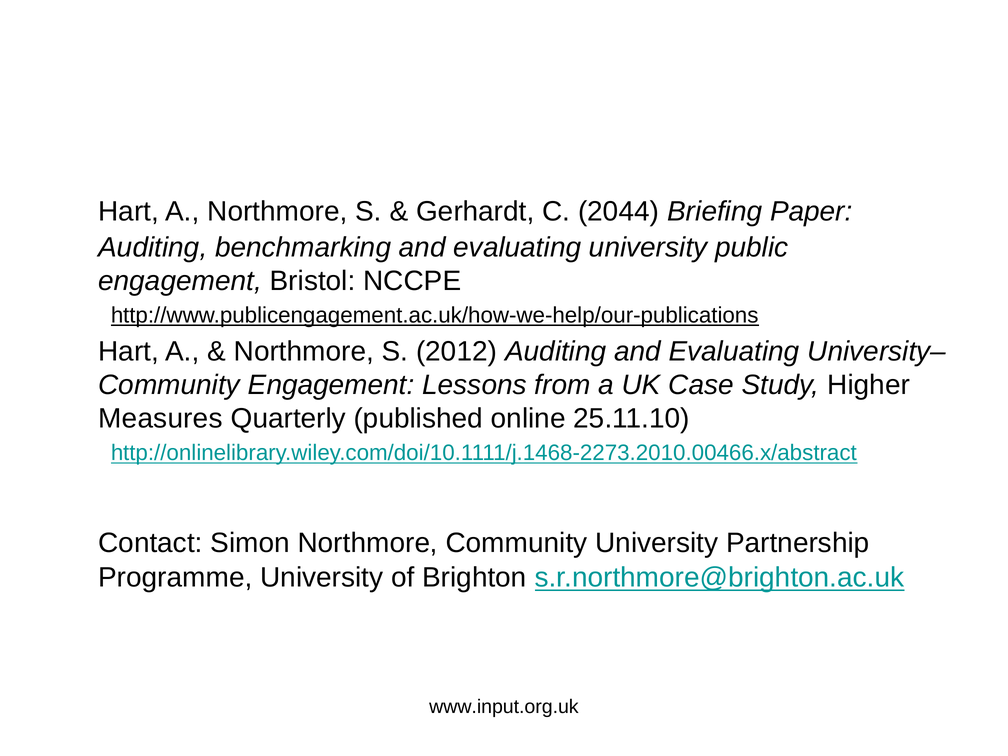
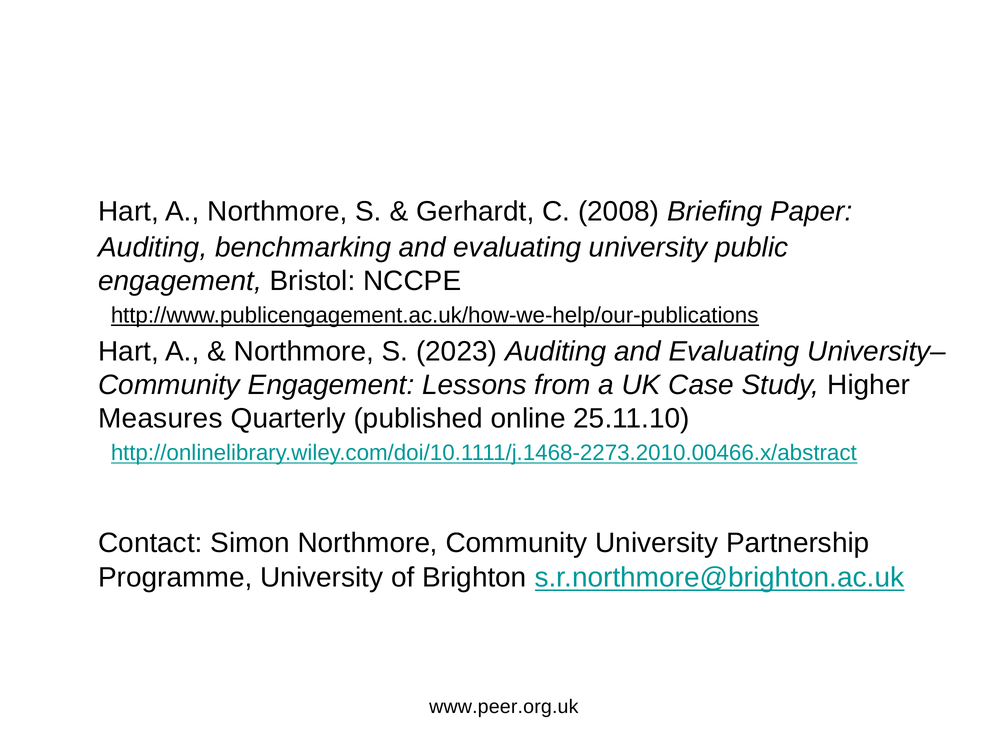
2044: 2044 -> 2008
2012: 2012 -> 2023
www.input.org.uk: www.input.org.uk -> www.peer.org.uk
